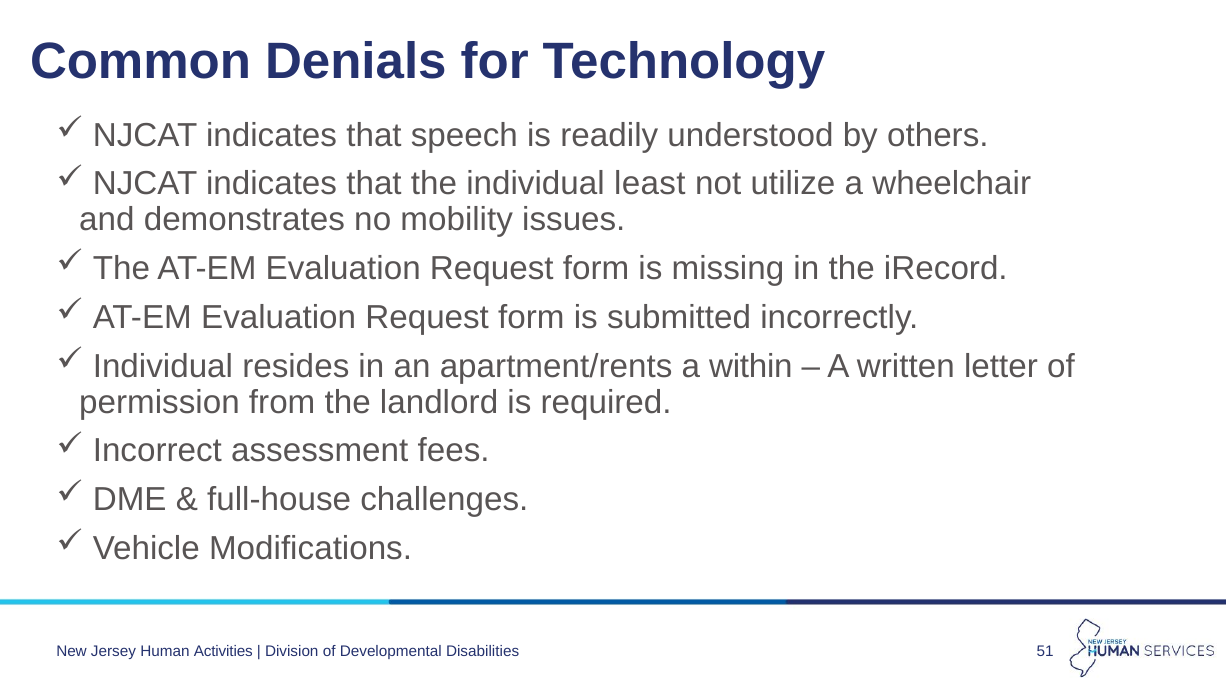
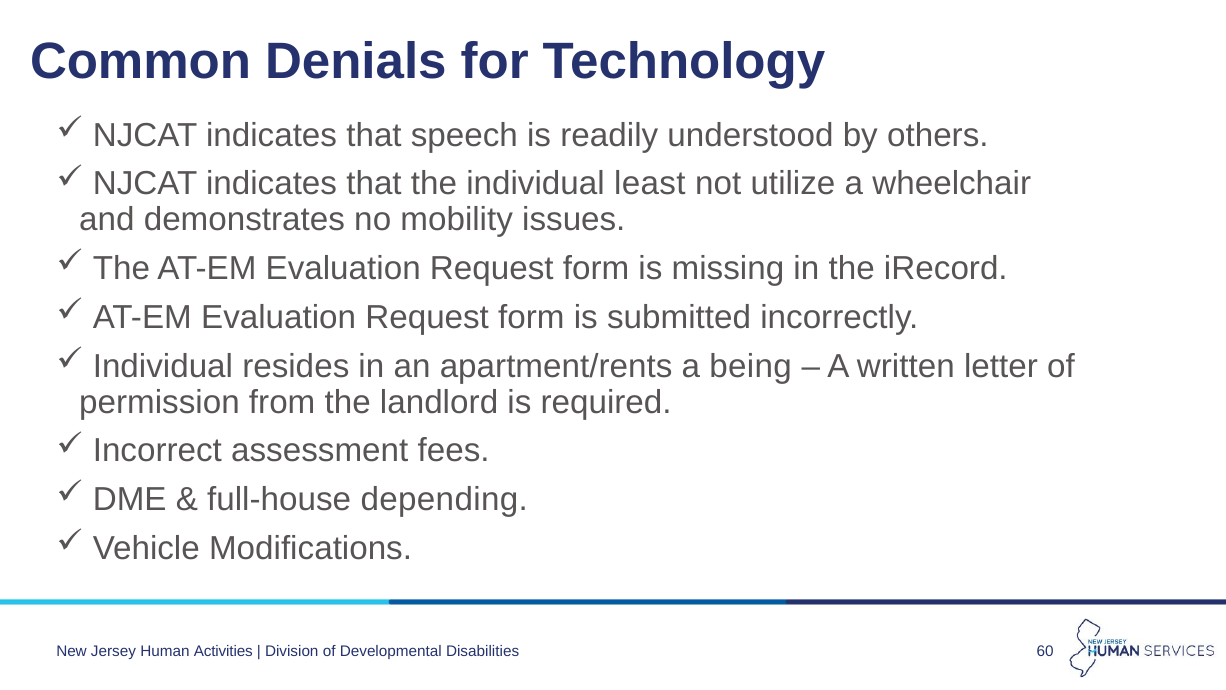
within: within -> being
challenges: challenges -> depending
51: 51 -> 60
